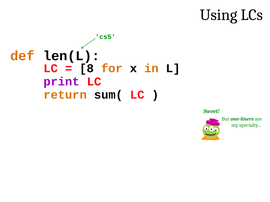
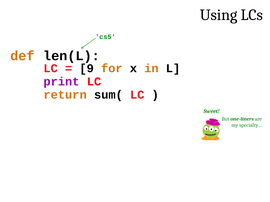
8: 8 -> 9
